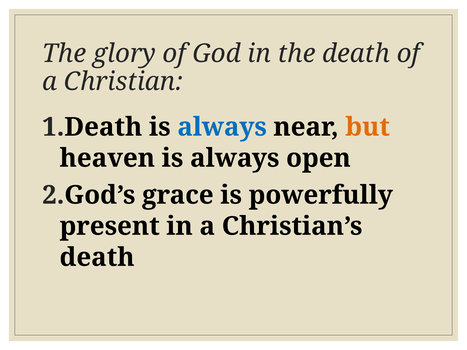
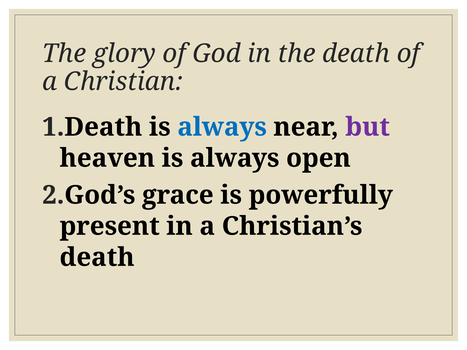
but colour: orange -> purple
